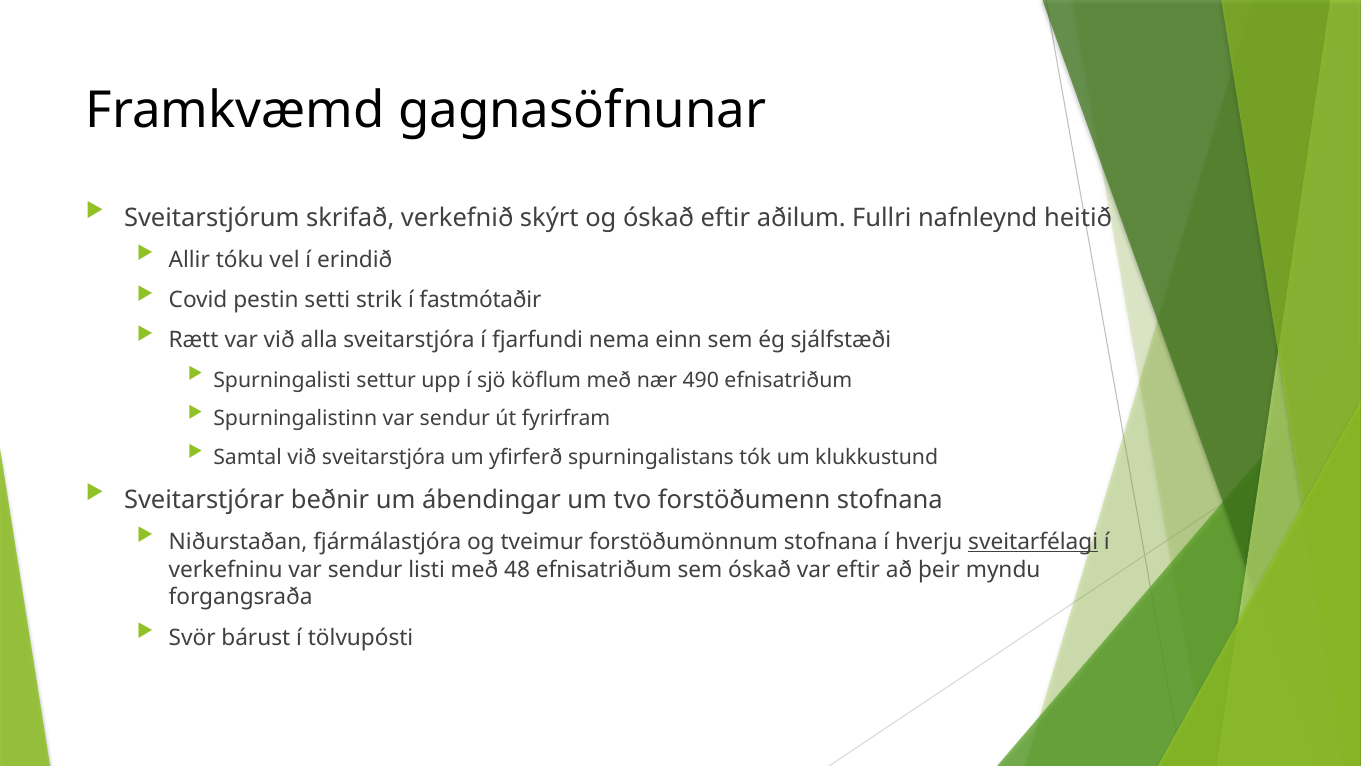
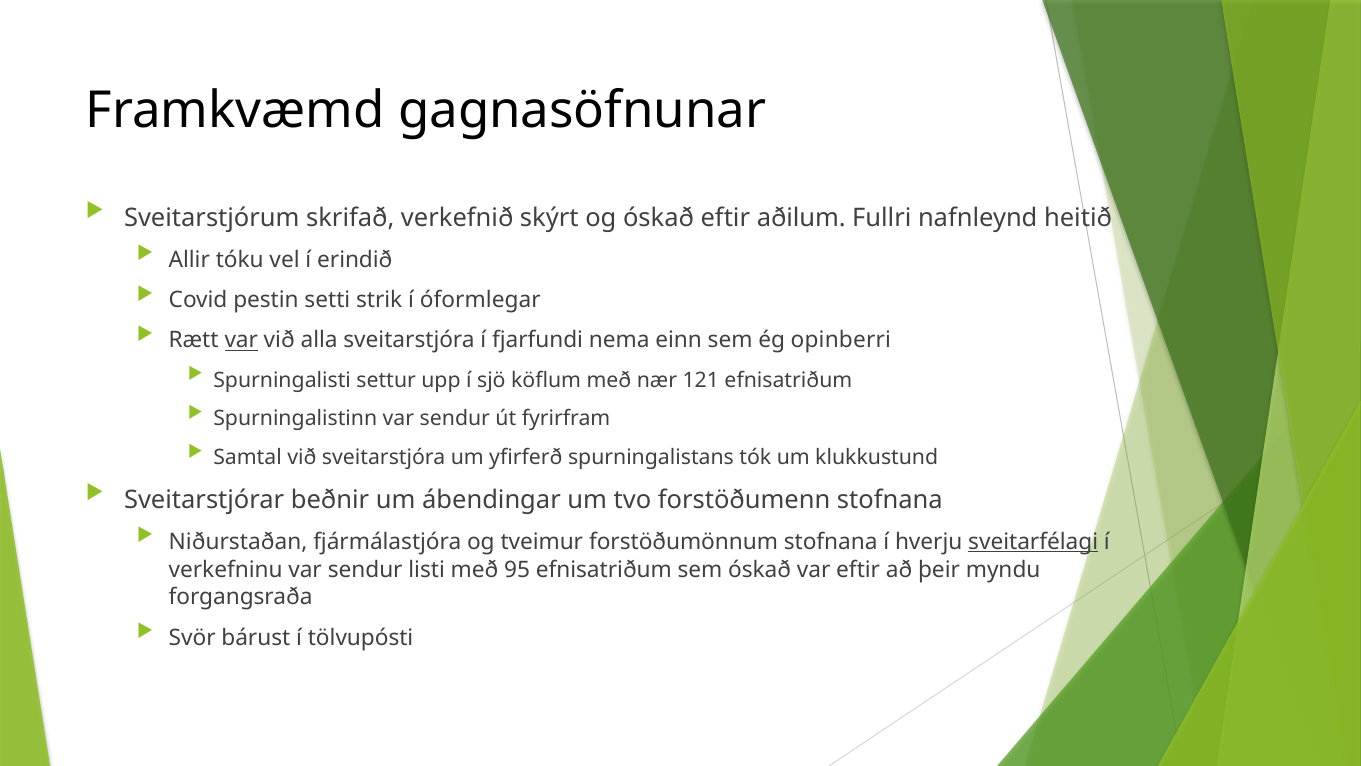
fastmótaðir: fastmótaðir -> óformlegar
var at (241, 340) underline: none -> present
sjálfstæði: sjálfstæði -> opinberri
490: 490 -> 121
48: 48 -> 95
